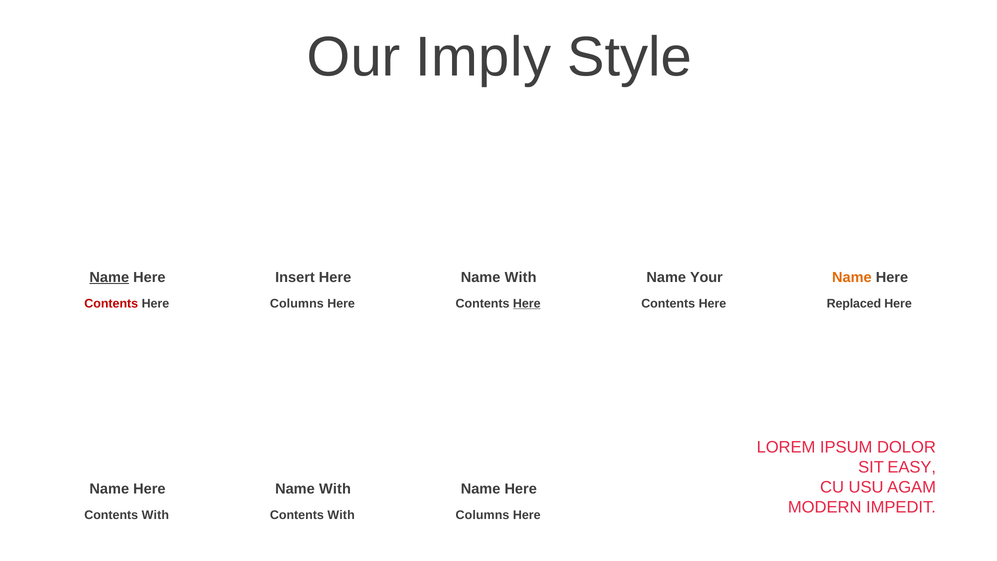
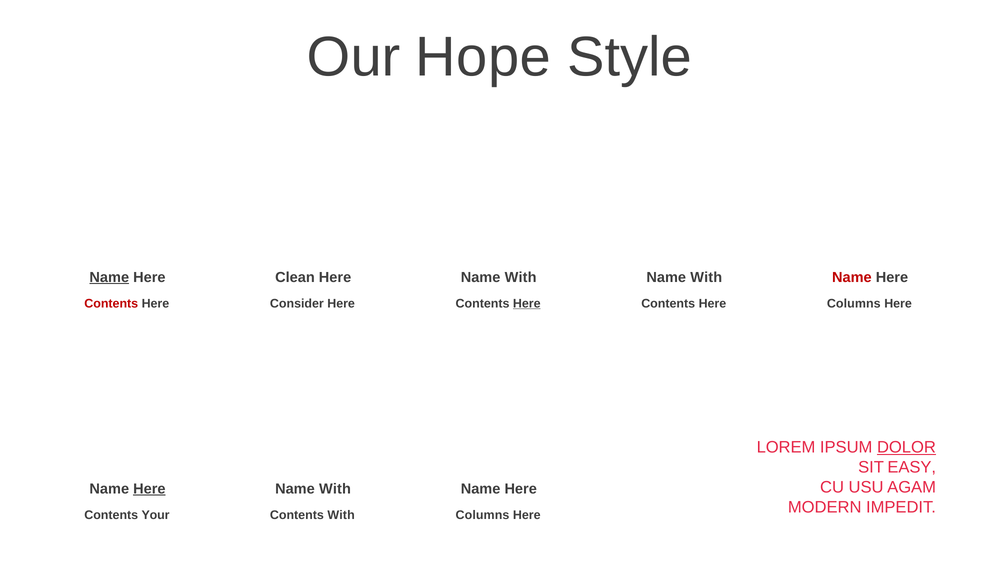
Imply: Imply -> Hope
Insert: Insert -> Clean
Your at (706, 277): Your -> With
Name at (852, 277) colour: orange -> red
Columns at (297, 303): Columns -> Consider
Replaced at (854, 303): Replaced -> Columns
DOLOR underline: none -> present
Here at (149, 489) underline: none -> present
With at (155, 515): With -> Your
